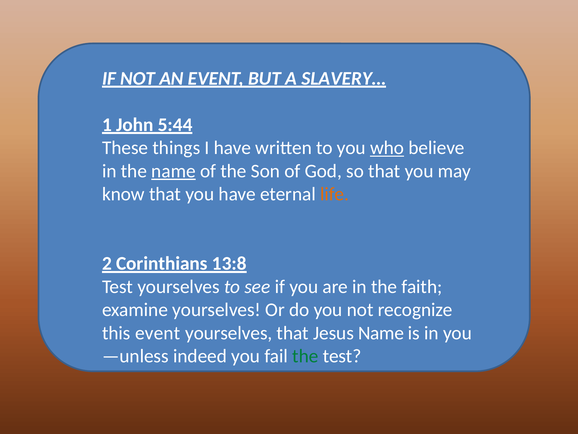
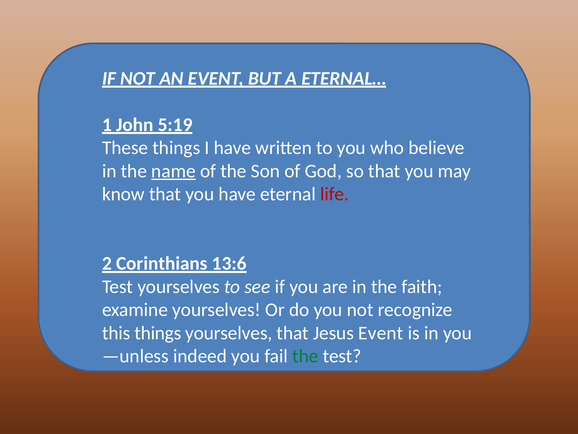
SLAVERY…: SLAVERY… -> ETERNAL…
5:44: 5:44 -> 5:19
who underline: present -> none
life colour: orange -> red
13:8: 13:8 -> 13:6
this event: event -> things
Jesus Name: Name -> Event
